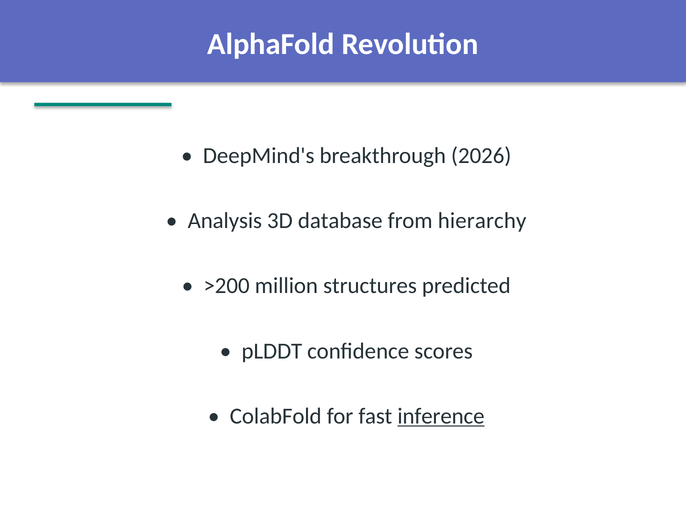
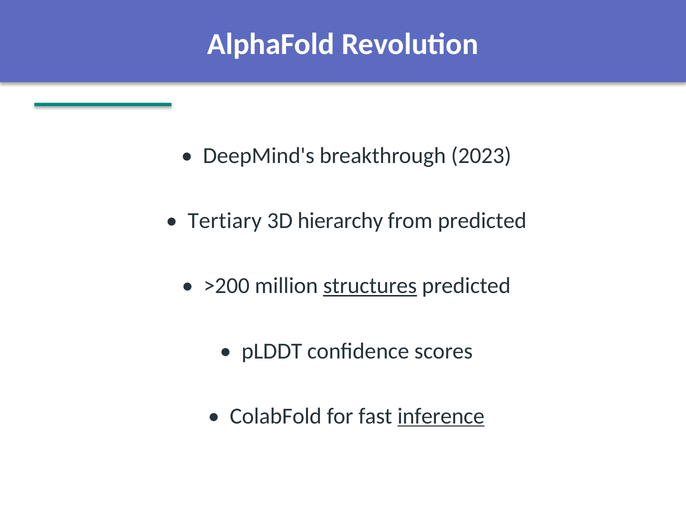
2026: 2026 -> 2023
Analysis: Analysis -> Tertiary
database: database -> hierarchy
from hierarchy: hierarchy -> predicted
structures underline: none -> present
